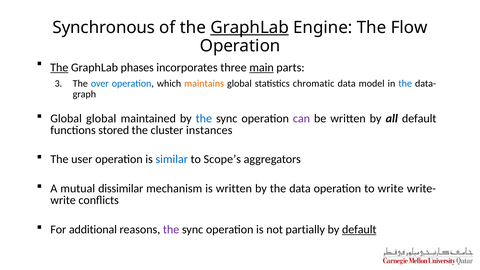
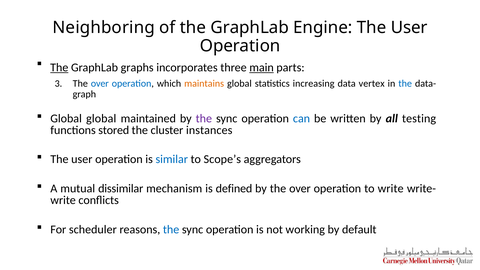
Synchronous: Synchronous -> Neighboring
GraphLab at (250, 28) underline: present -> none
Engine The Flow: Flow -> User
phases: phases -> graphs
chromatic: chromatic -> increasing
model: model -> vertex
the at (204, 118) colour: blue -> purple
can colour: purple -> blue
all default: default -> testing
is written: written -> defined
by the data: data -> over
additional: additional -> scheduler
the at (171, 229) colour: purple -> blue
partially: partially -> working
default at (359, 229) underline: present -> none
